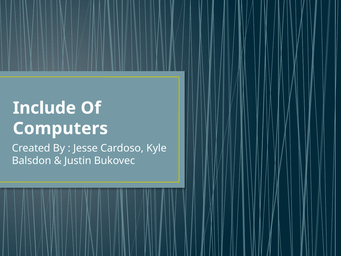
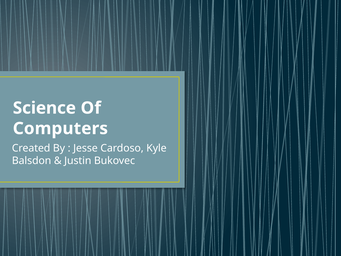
Include: Include -> Science
